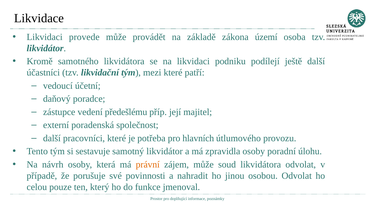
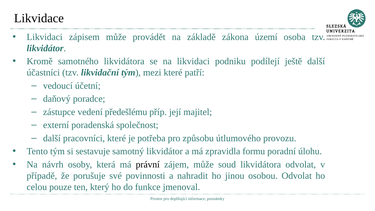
provede: provede -> zápisem
hlavních: hlavních -> způsobu
zpravidla osoby: osoby -> formu
právní colour: orange -> black
